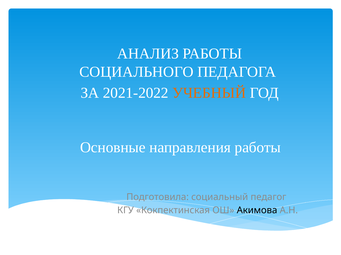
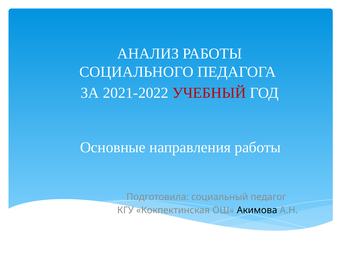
УЧЕБНЫЙ colour: orange -> red
